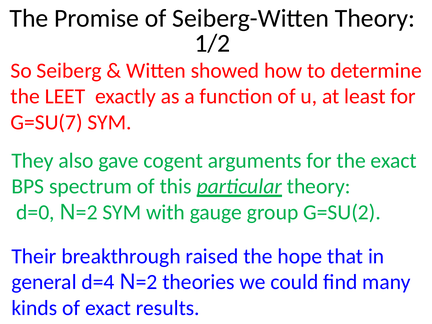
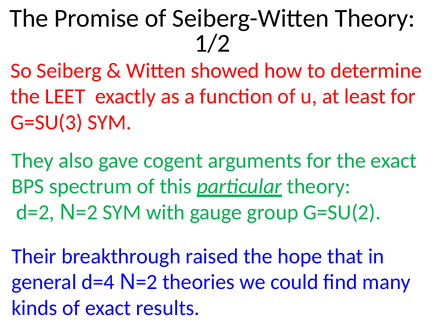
G=SU(7: G=SU(7 -> G=SU(3
d=0: d=0 -> d=2
